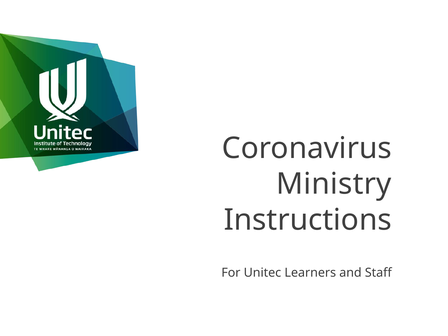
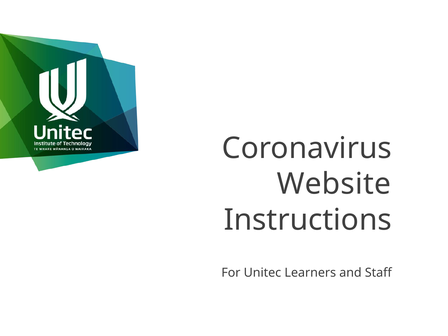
Ministry: Ministry -> Website
